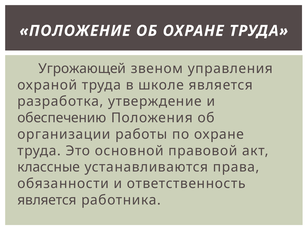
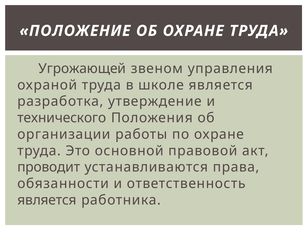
обеспечению: обеспечению -> технического
классные: классные -> проводит
